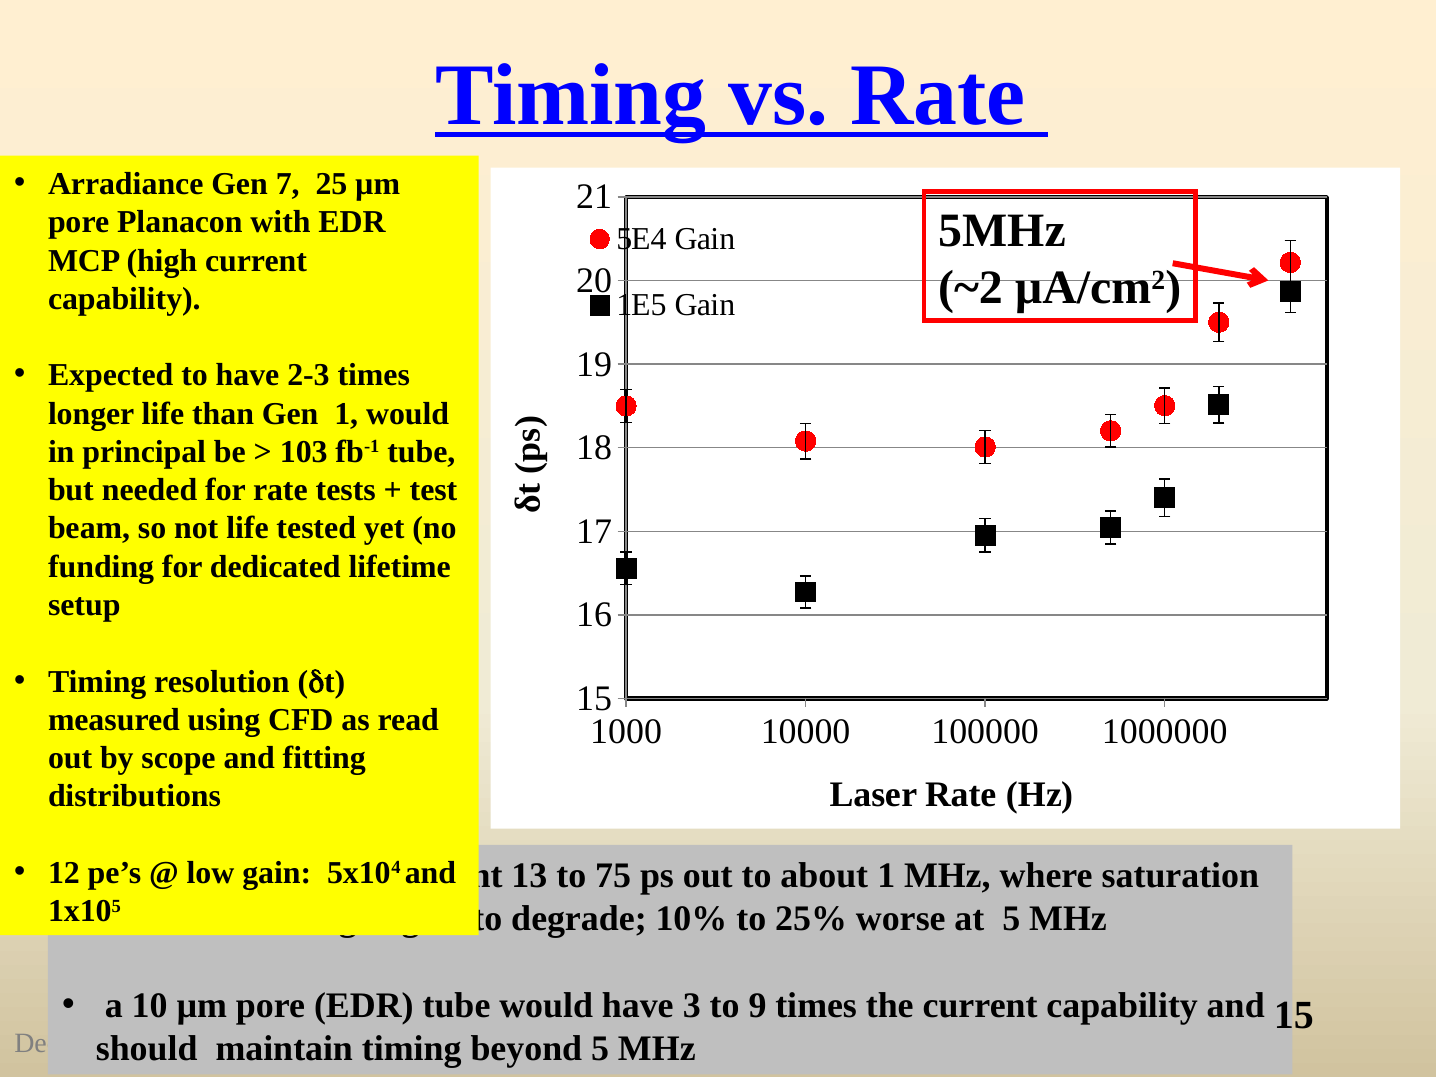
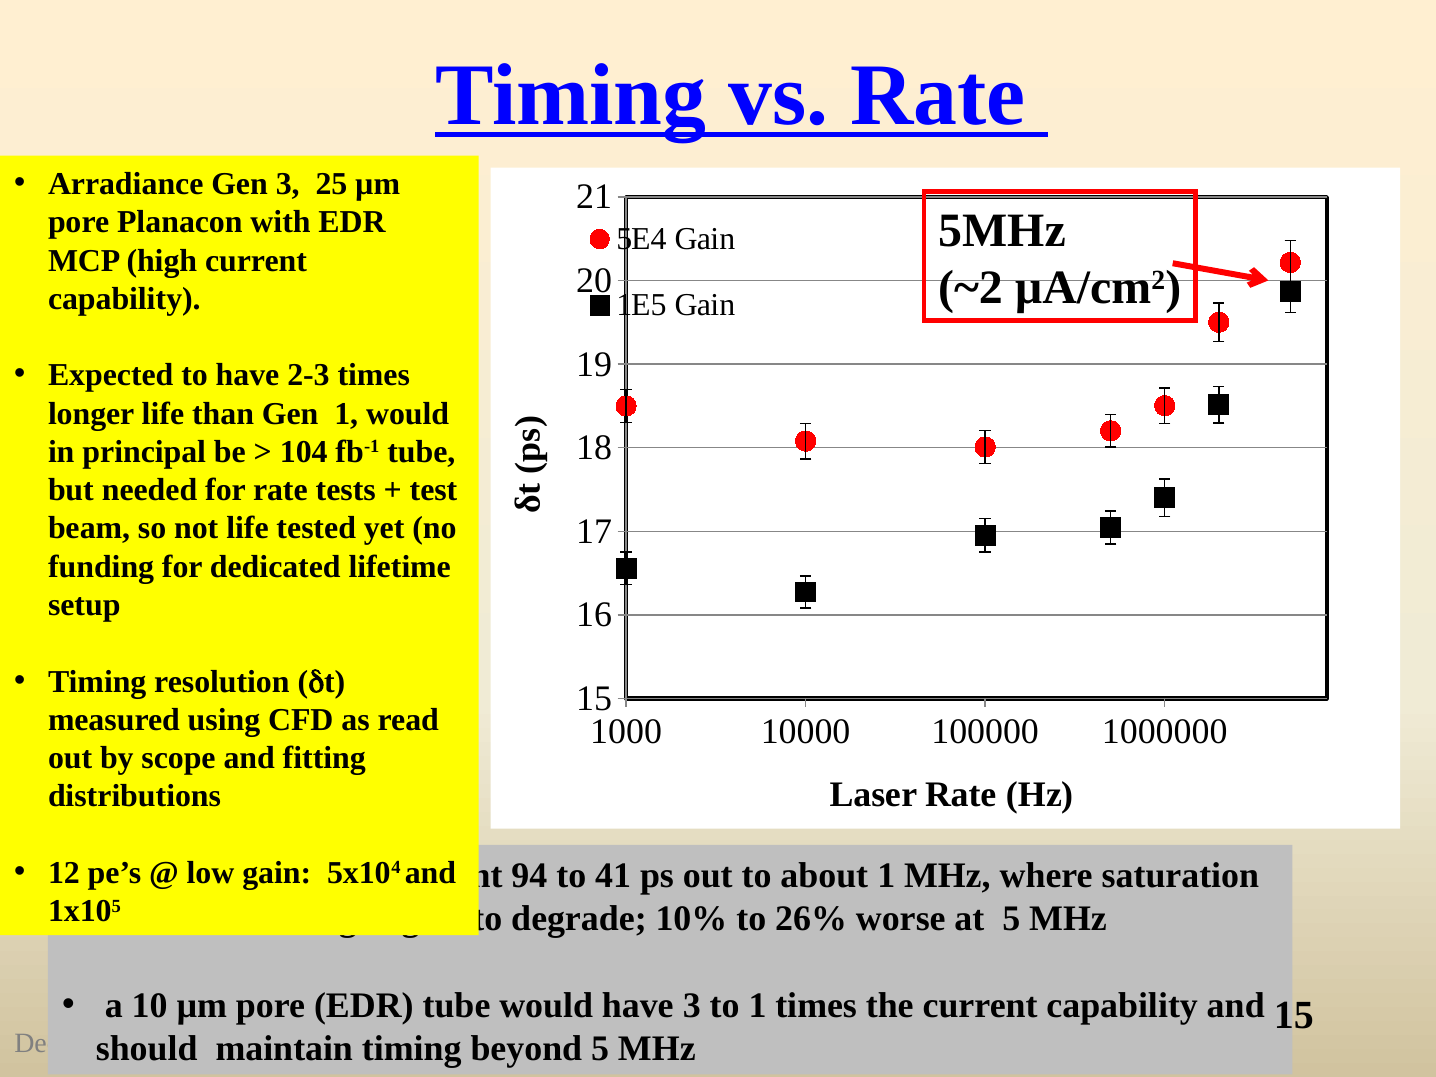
Gen 7: 7 -> 3
103: 103 -> 104
13: 13 -> 94
75: 75 -> 41
25%: 25% -> 26%
to 9: 9 -> 1
